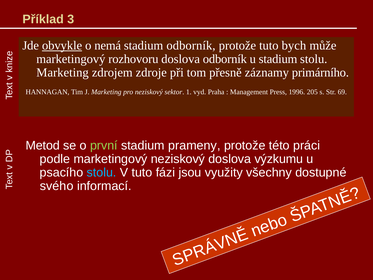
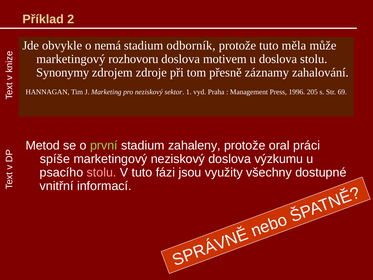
3: 3 -> 2
obvykle underline: present -> none
bych: bych -> měla
doslova odborník: odborník -> motivem
u stadium: stadium -> doslova
Marketing at (63, 72): Marketing -> Synonymy
primárního: primárního -> zahalování
prameny: prameny -> zahaleny
této: této -> oral
podle: podle -> spíše
stolu at (102, 172) colour: light blue -> pink
svého: svého -> vnitřní
